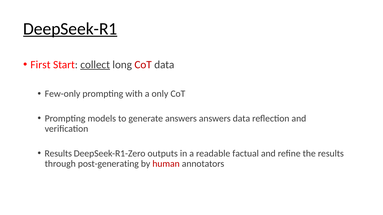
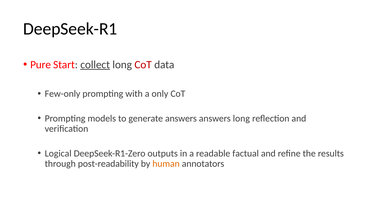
DeepSeek-R1 underline: present -> none
First: First -> Pure
answers data: data -> long
Results at (58, 154): Results -> Logical
post-generating: post-generating -> post-readability
human colour: red -> orange
